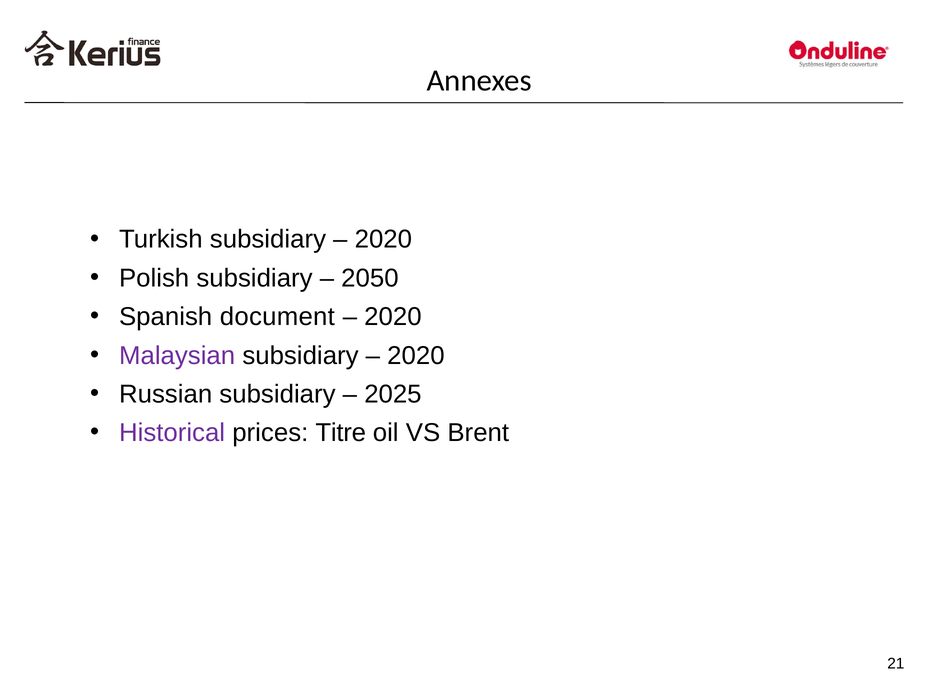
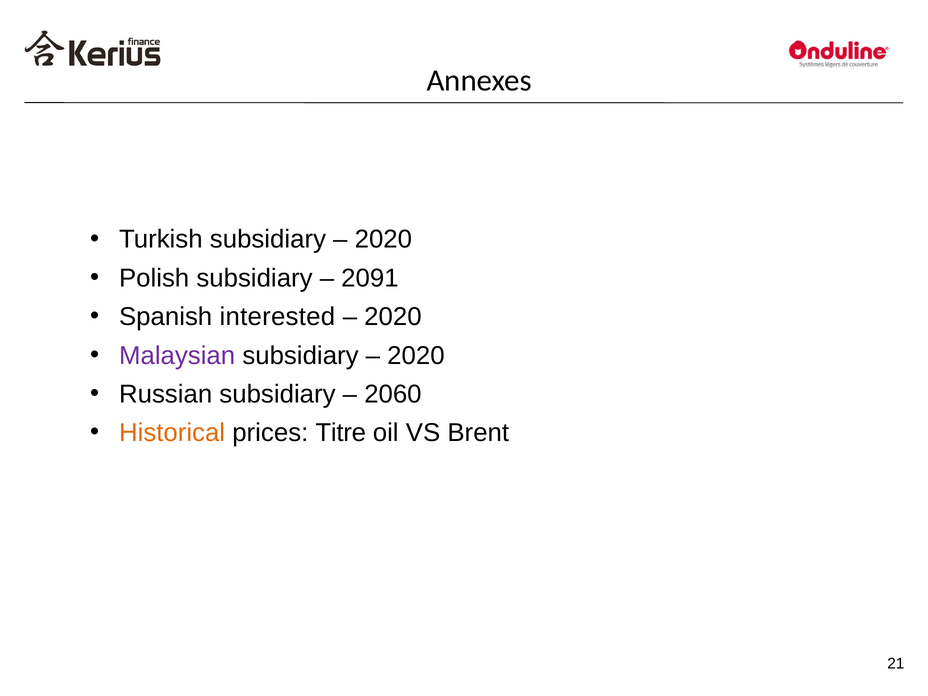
2050: 2050 -> 2091
document: document -> interested
2025: 2025 -> 2060
Historical colour: purple -> orange
